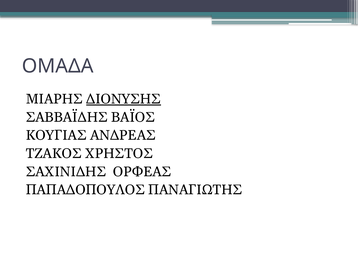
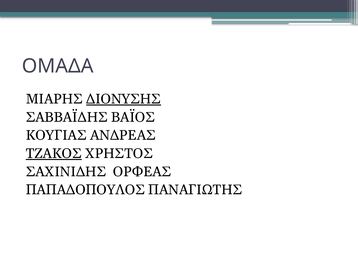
ΤΖΑΚΟΣ underline: none -> present
